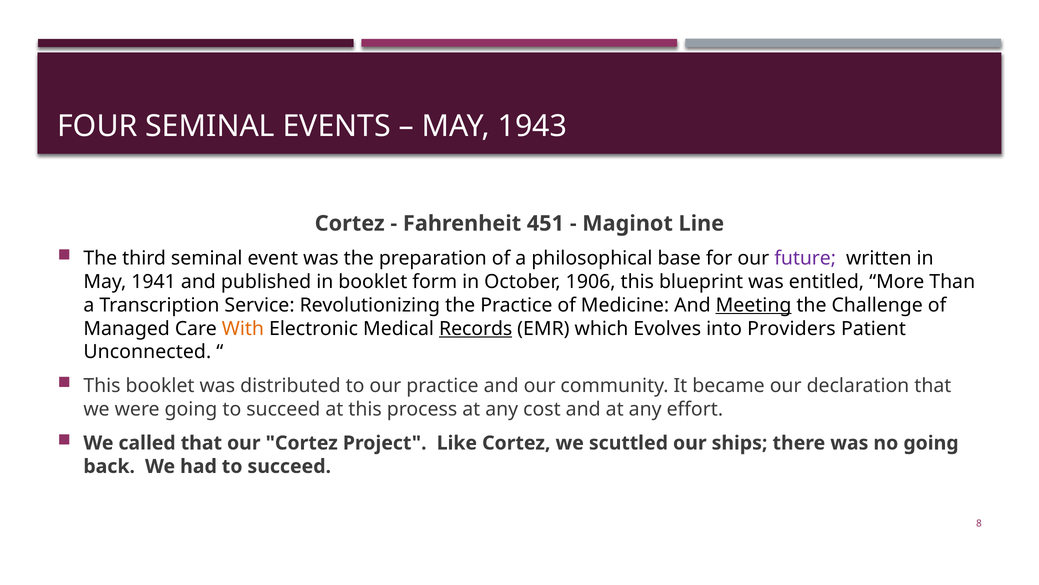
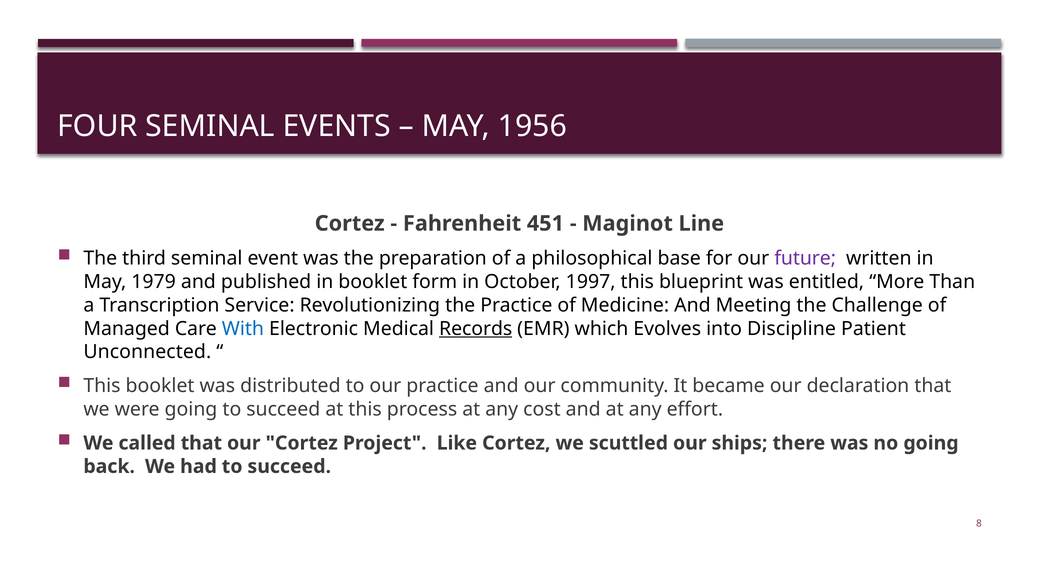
1943: 1943 -> 1956
1941: 1941 -> 1979
1906: 1906 -> 1997
Meeting underline: present -> none
With colour: orange -> blue
Providers: Providers -> Discipline
